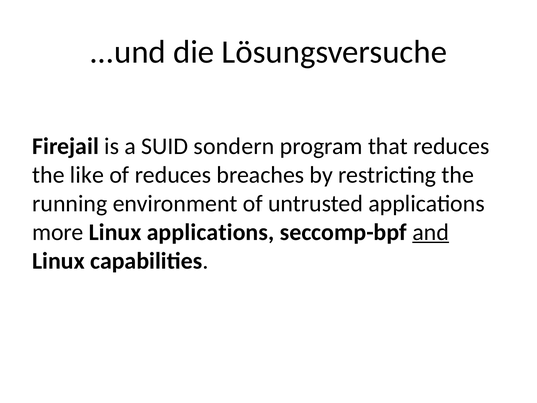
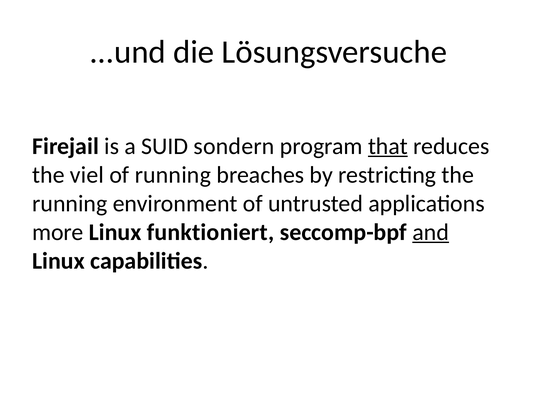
that underline: none -> present
like: like -> viel
of reduces: reduces -> running
Linux applications: applications -> funktioniert
